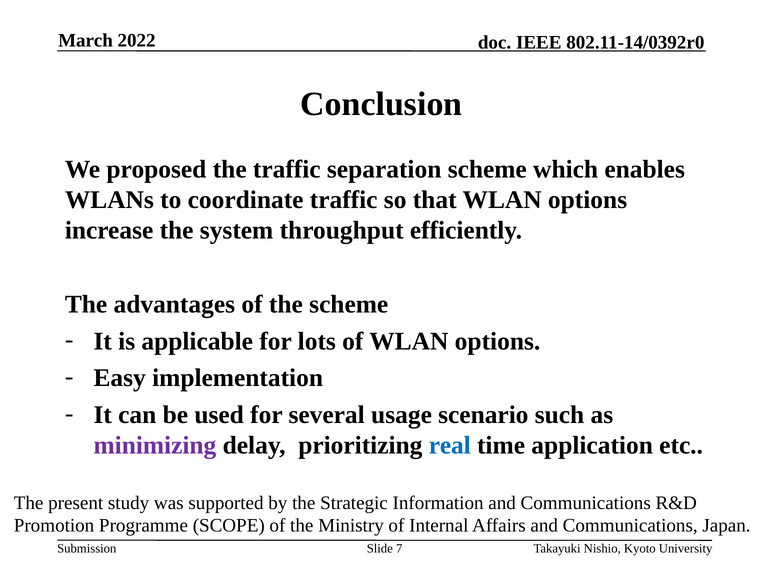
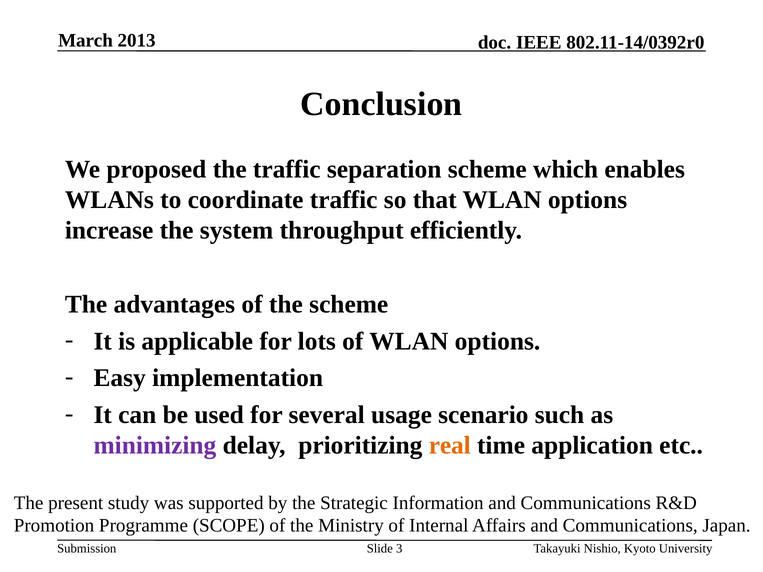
2022: 2022 -> 2013
real colour: blue -> orange
7: 7 -> 3
